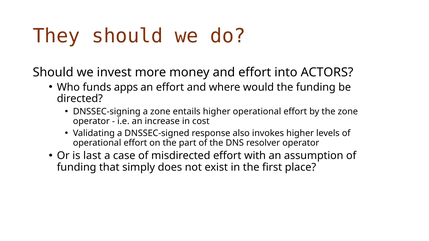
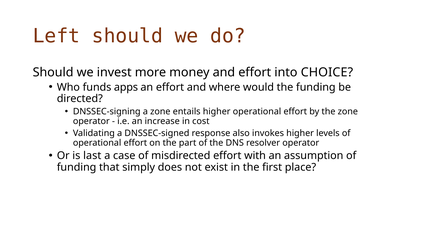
They: They -> Left
ACTORS: ACTORS -> CHOICE
